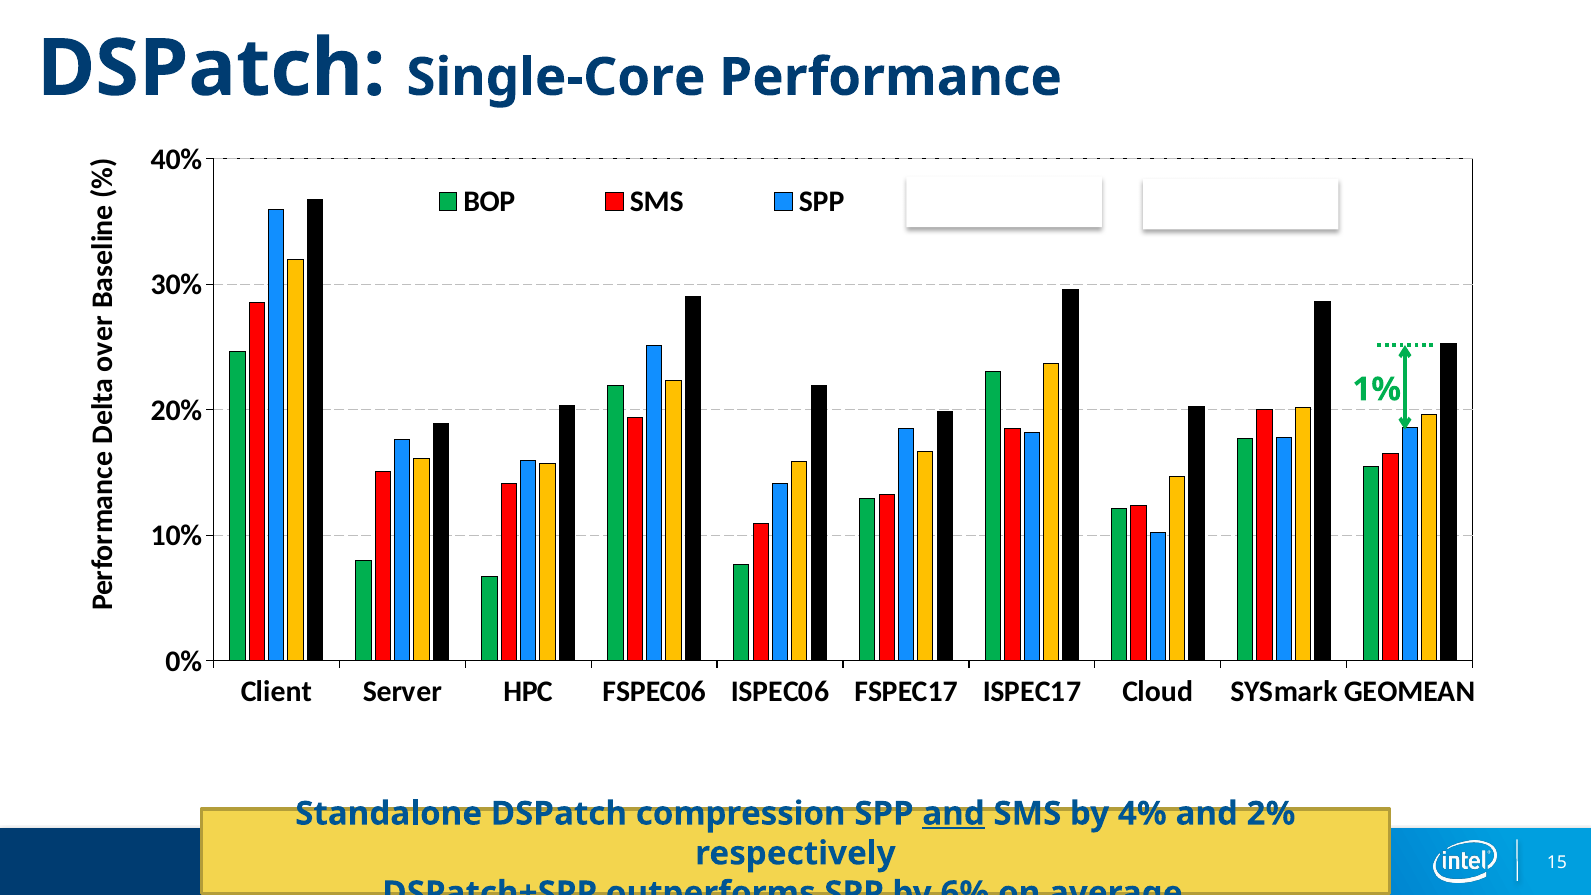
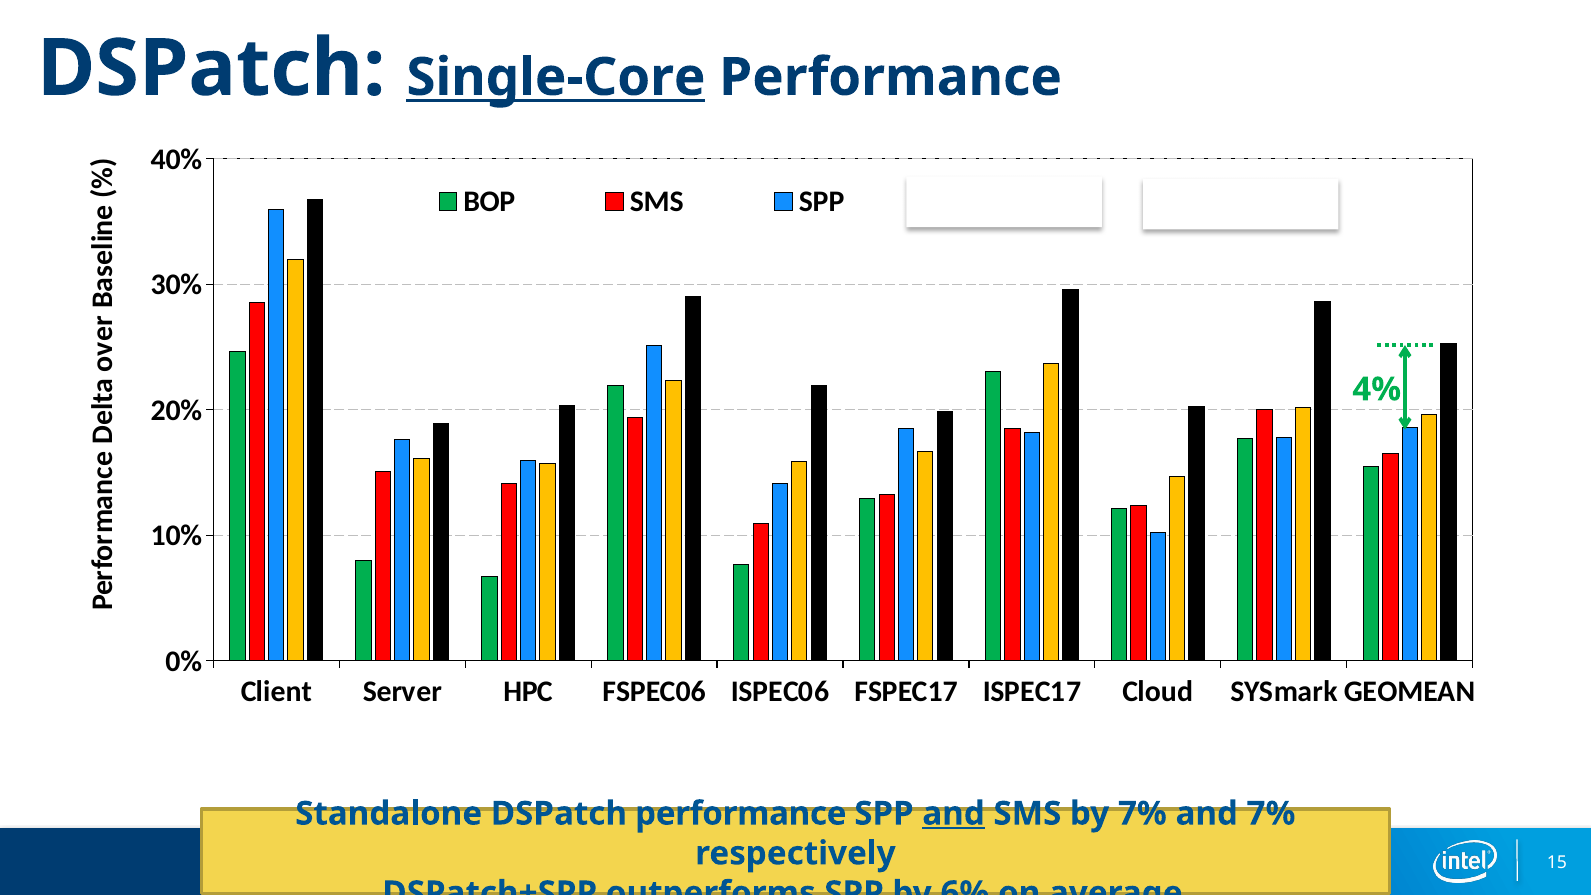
Single-Core underline: none -> present
1%: 1% -> 4%
DSPatch compression: compression -> performance
by 4%: 4% -> 7%
and 2%: 2% -> 7%
